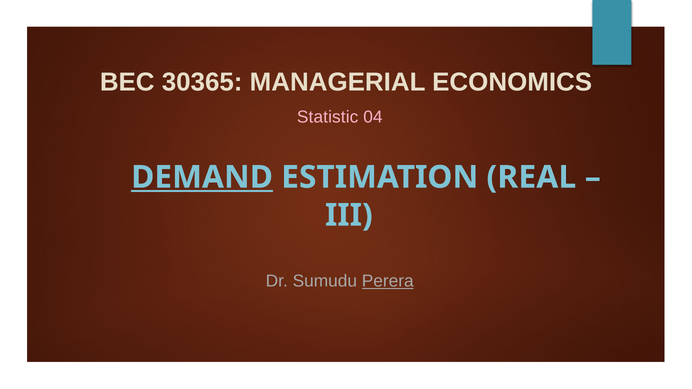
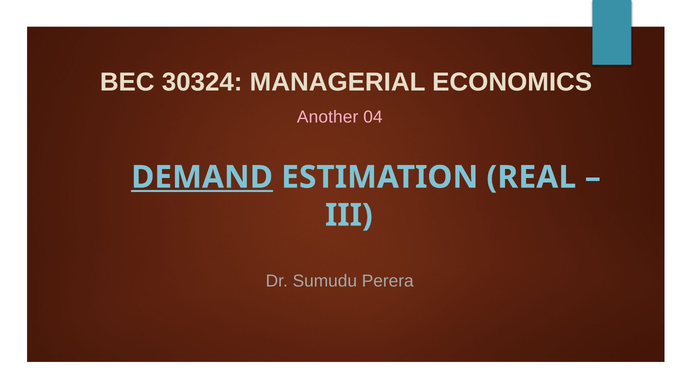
30365: 30365 -> 30324
Statistic: Statistic -> Another
Perera underline: present -> none
